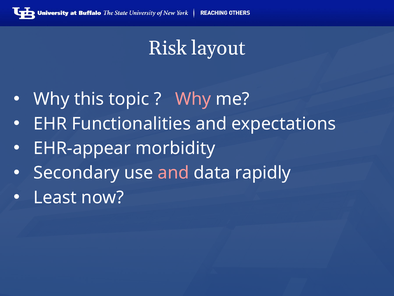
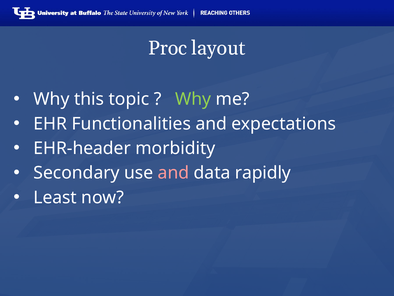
Risk: Risk -> Proc
Why at (193, 99) colour: pink -> light green
EHR-appear: EHR-appear -> EHR-header
